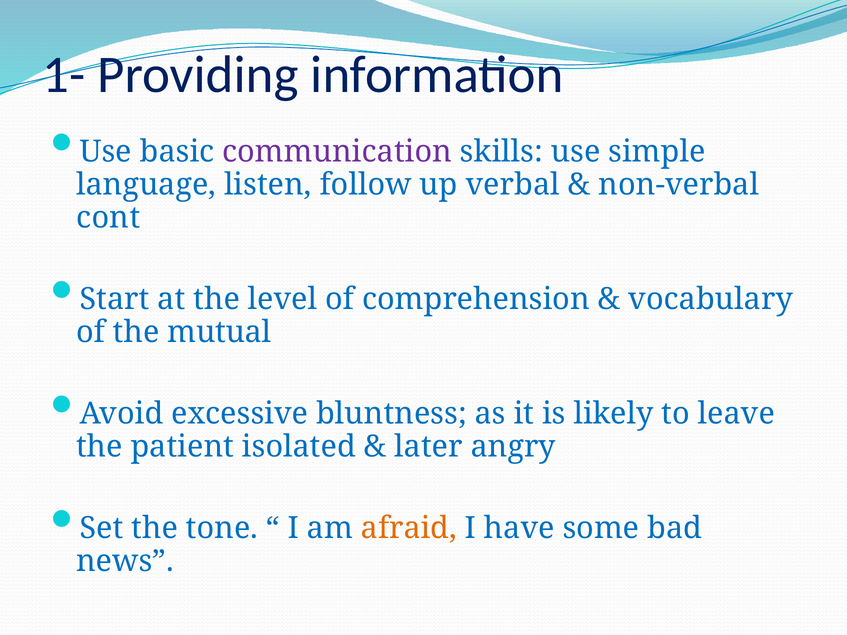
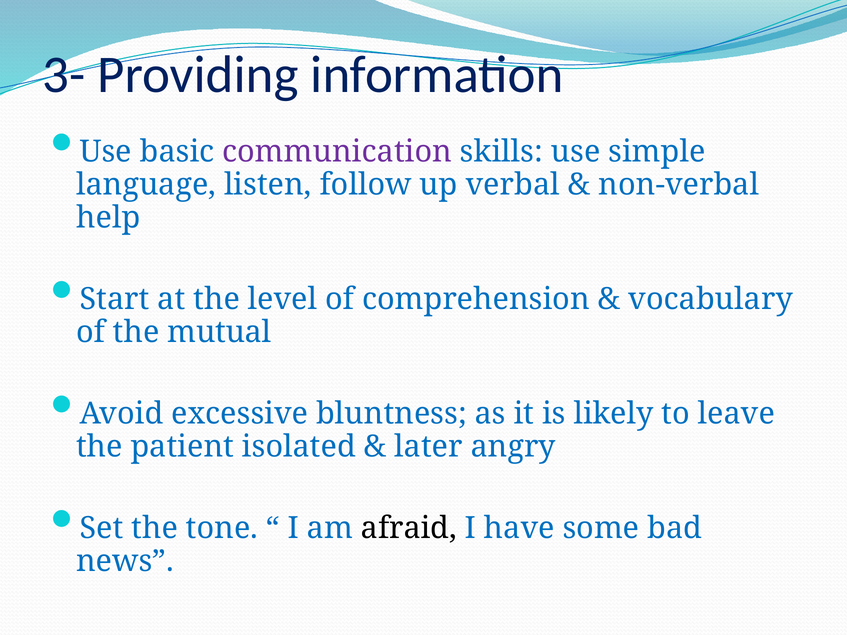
1-: 1- -> 3-
cont: cont -> help
afraid colour: orange -> black
